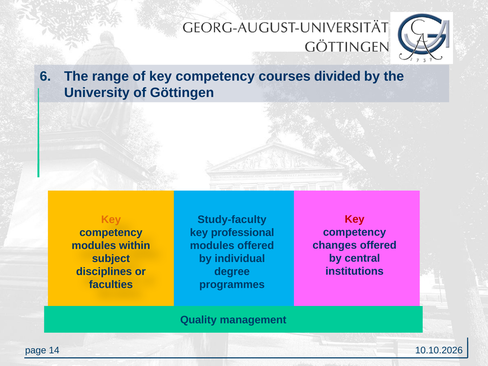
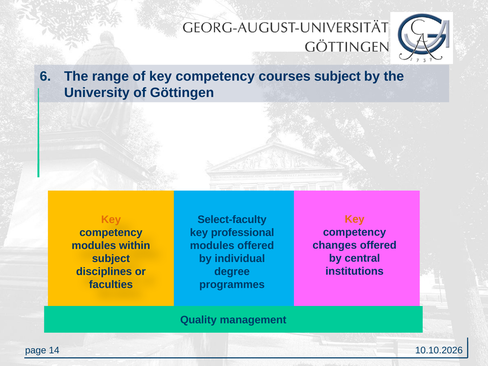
courses divided: divided -> subject
Key at (355, 219) colour: red -> orange
Study-faculty: Study-faculty -> Select-faculty
